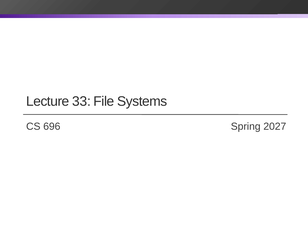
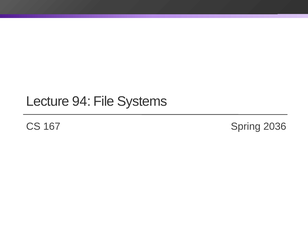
33: 33 -> 94
696: 696 -> 167
2027: 2027 -> 2036
